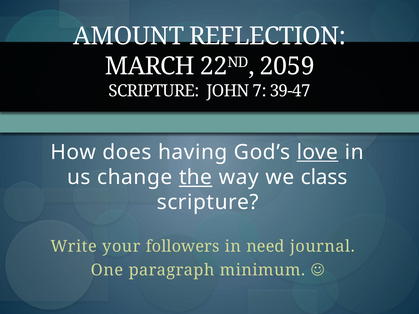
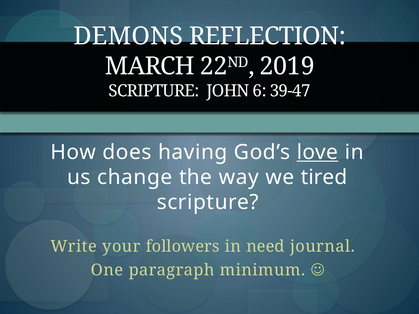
AMOUNT: AMOUNT -> DEMONS
2059: 2059 -> 2019
7: 7 -> 6
the underline: present -> none
class: class -> tired
